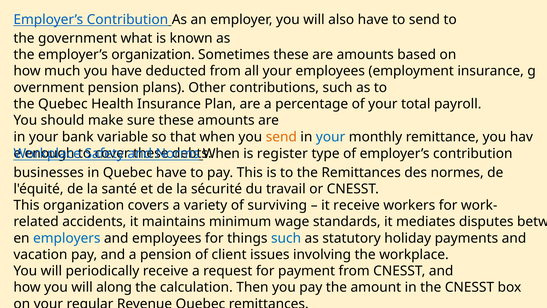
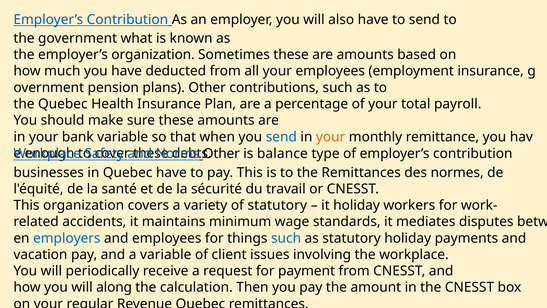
send at (281, 137) colour: orange -> blue
your at (331, 137) colour: blue -> orange
When at (221, 154): When -> Other
register: register -> balance
of surviving: surviving -> statutory
it receive: receive -> holiday
a pension: pension -> variable
